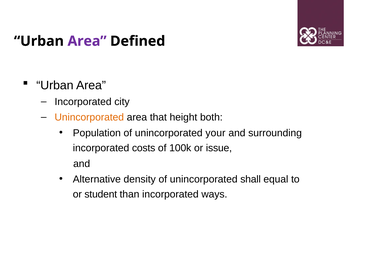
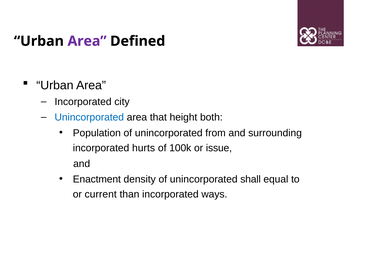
Unincorporated at (89, 117) colour: orange -> blue
your: your -> from
costs: costs -> hurts
Alternative: Alternative -> Enactment
student: student -> current
